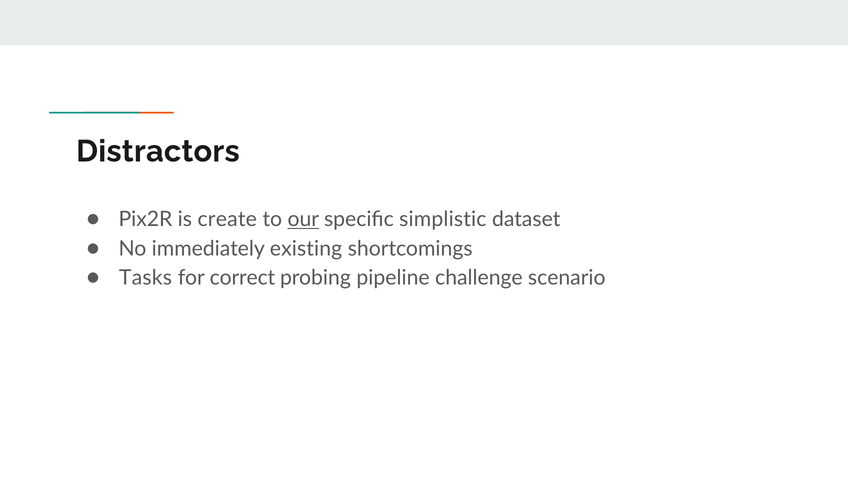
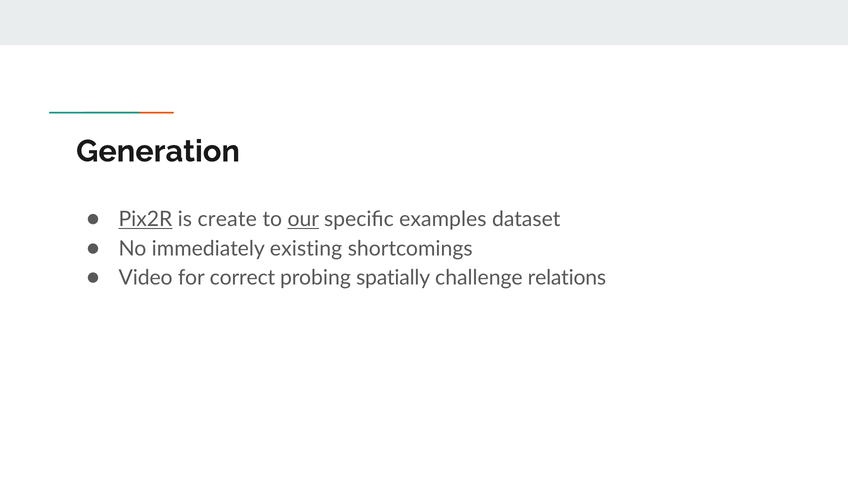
Distractors: Distractors -> Generation
Pix2R underline: none -> present
simplistic: simplistic -> examples
Tasks: Tasks -> Video
pipeline: pipeline -> spatially
scenario: scenario -> relations
